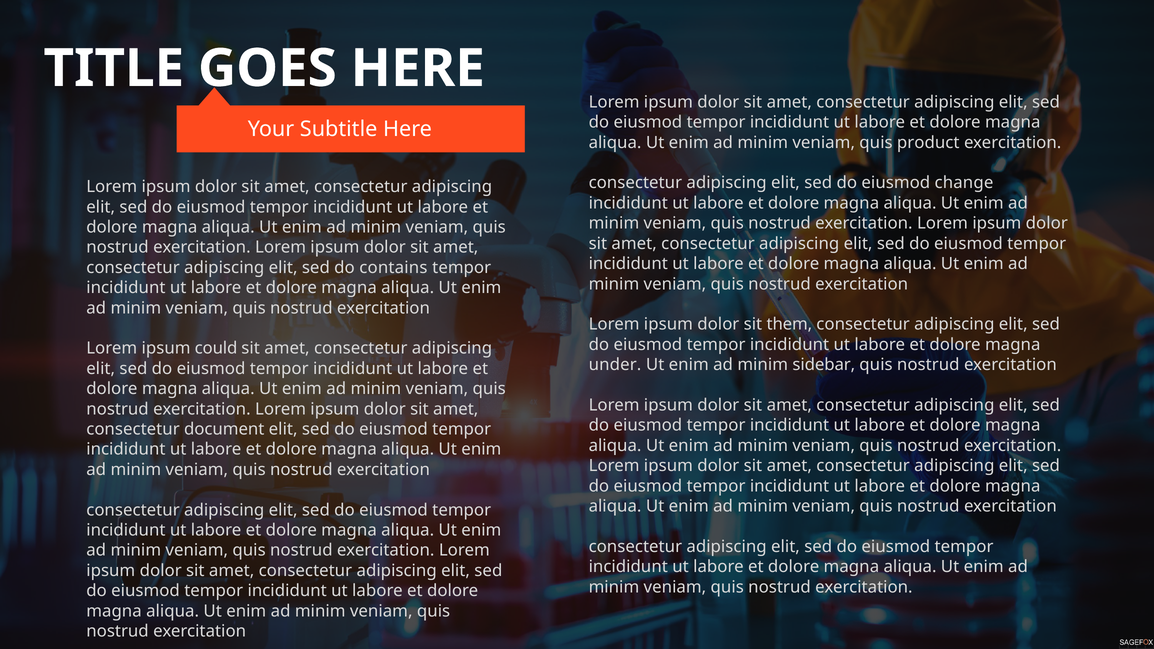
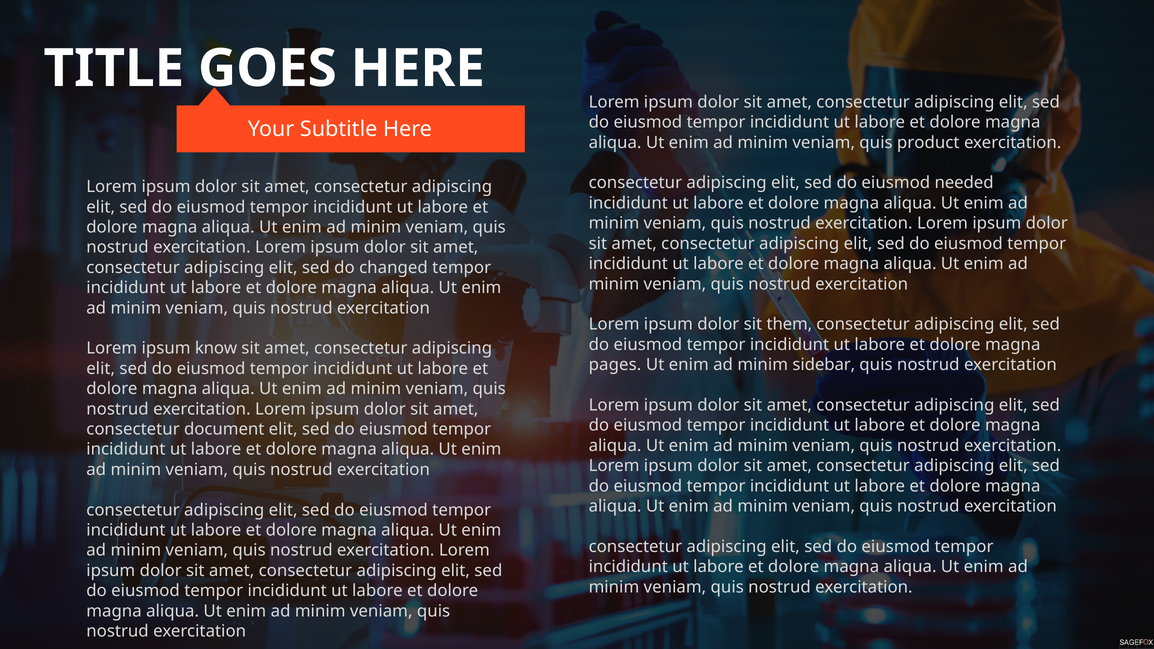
change: change -> needed
contains: contains -> changed
could: could -> know
under: under -> pages
